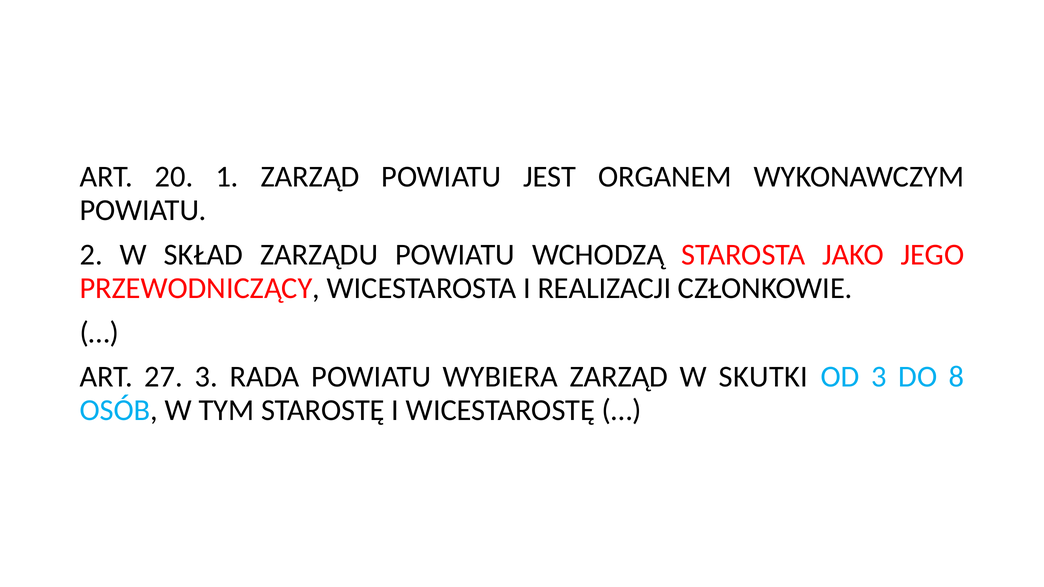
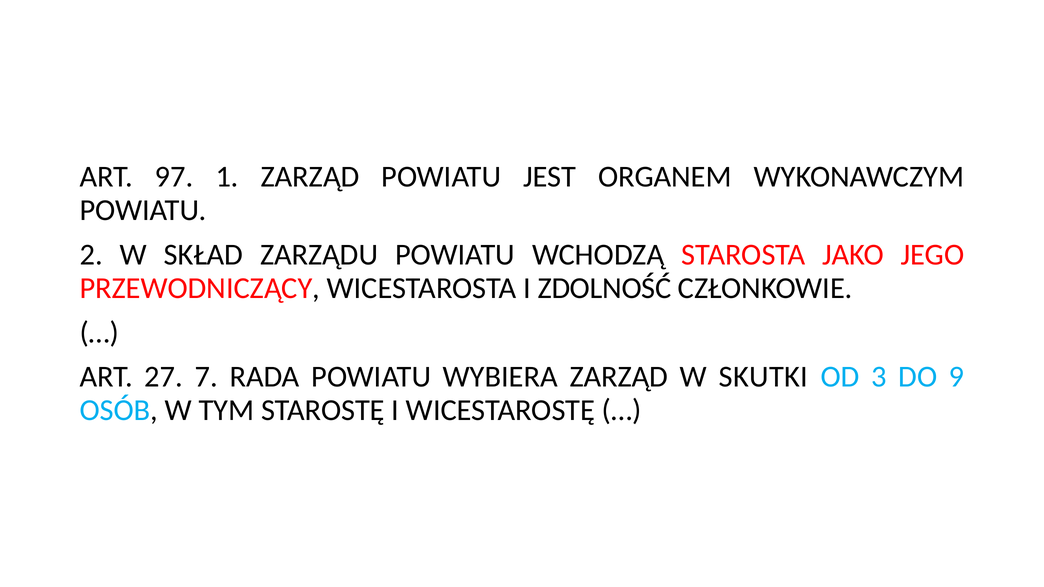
20: 20 -> 97
REALIZACJI: REALIZACJI -> ZDOLNOŚĆ
27 3: 3 -> 7
8: 8 -> 9
